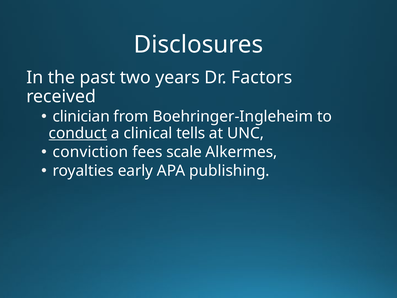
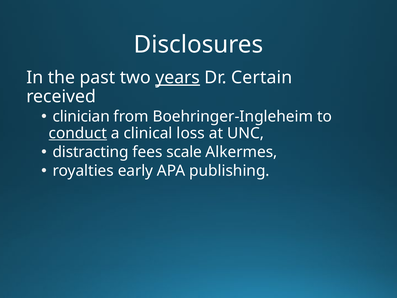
years underline: none -> present
Factors: Factors -> Certain
tells: tells -> loss
conviction: conviction -> distracting
